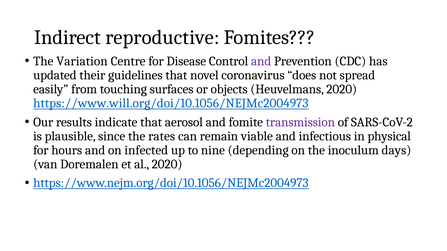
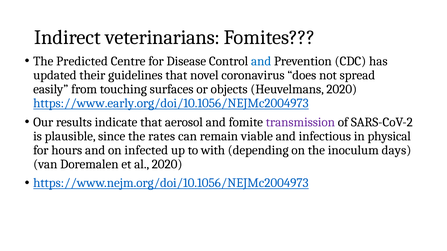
reproductive: reproductive -> veterinarians
Variation: Variation -> Predicted
and at (261, 61) colour: purple -> blue
https://www.will.org/doi/10.1056/NEJMc2004973: https://www.will.org/doi/10.1056/NEJMc2004973 -> https://www.early.org/doi/10.1056/NEJMc2004973
nine: nine -> with
